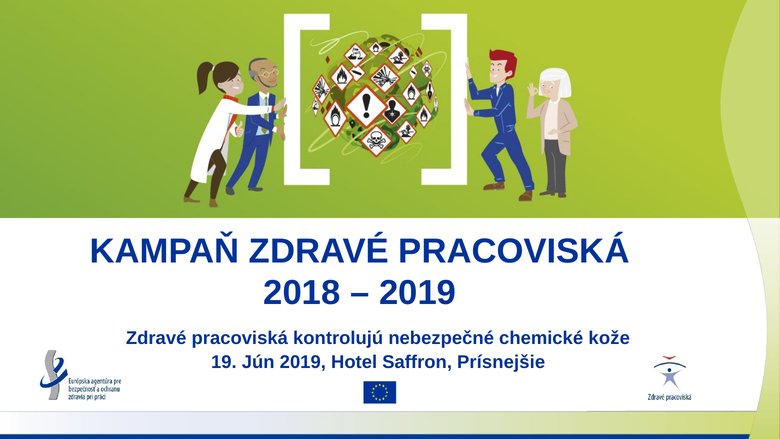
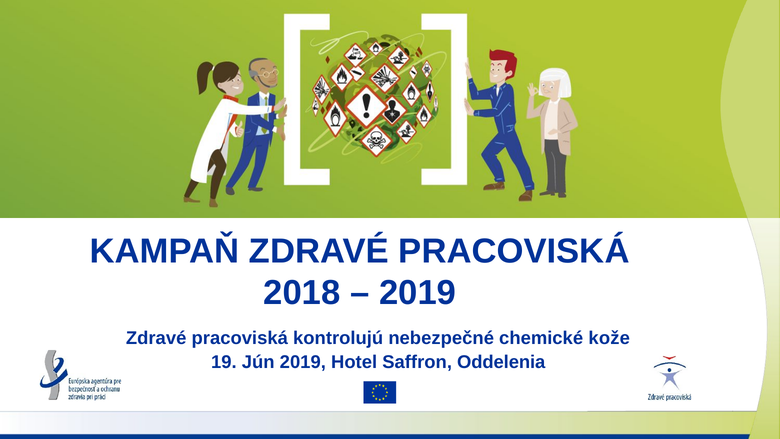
Prísnejšie: Prísnejšie -> Oddelenia
